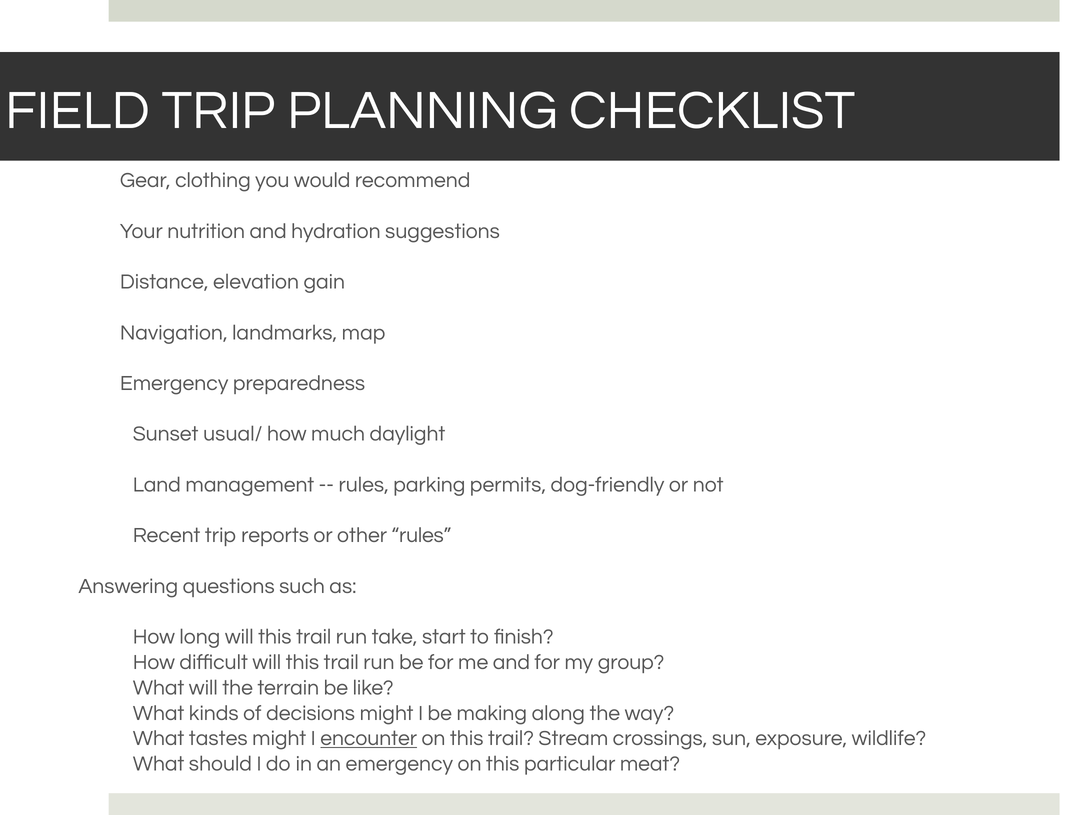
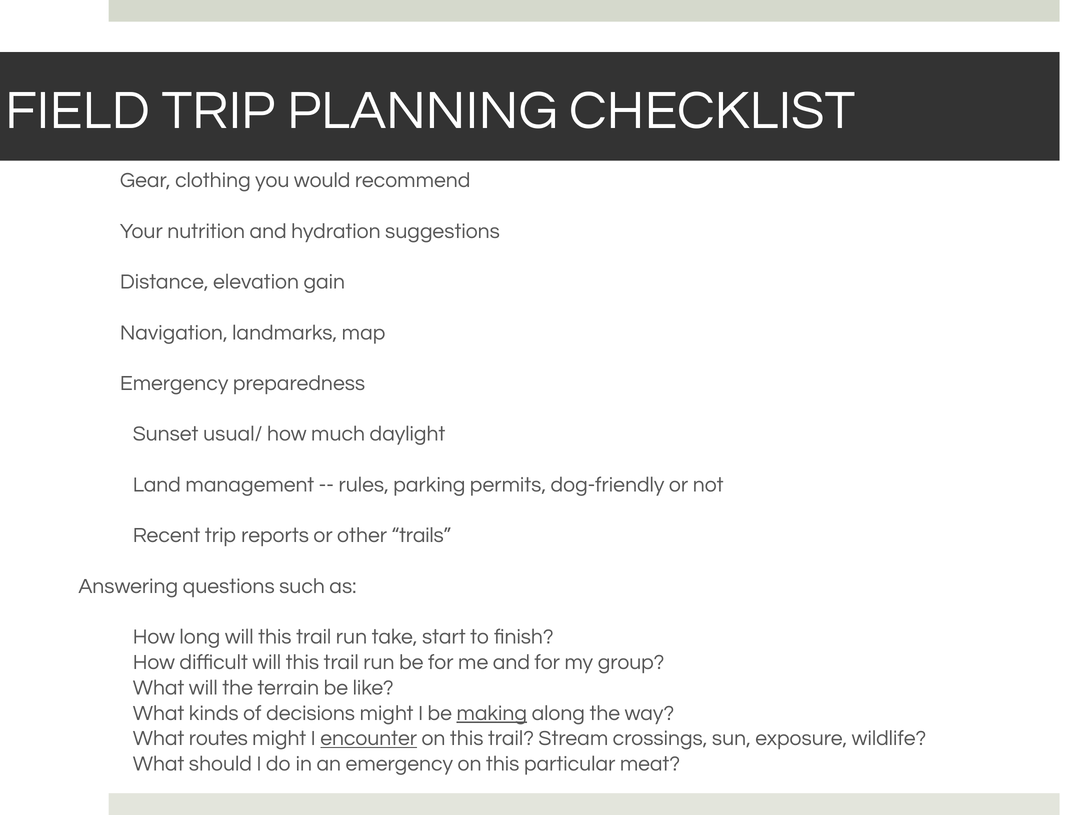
other rules: rules -> trails
making underline: none -> present
tastes: tastes -> routes
